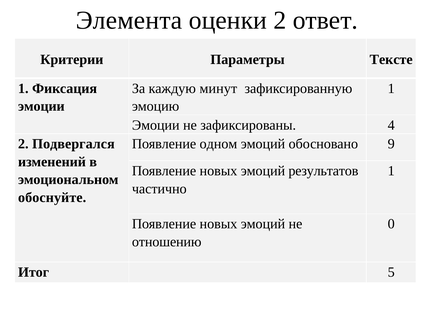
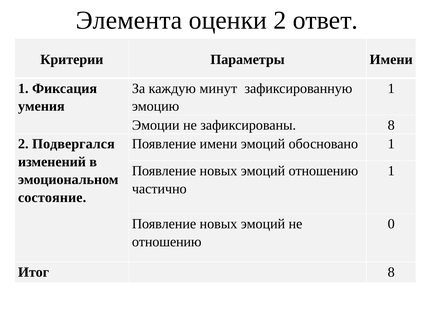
Параметры Тексте: Тексте -> Имени
эмоции at (41, 106): эмоции -> умения
зафиксированы 4: 4 -> 8
Появление одном: одном -> имени
обосновано 9: 9 -> 1
эмоций результатов: результатов -> отношению
обоснуйте: обоснуйте -> состояние
Итог 5: 5 -> 8
